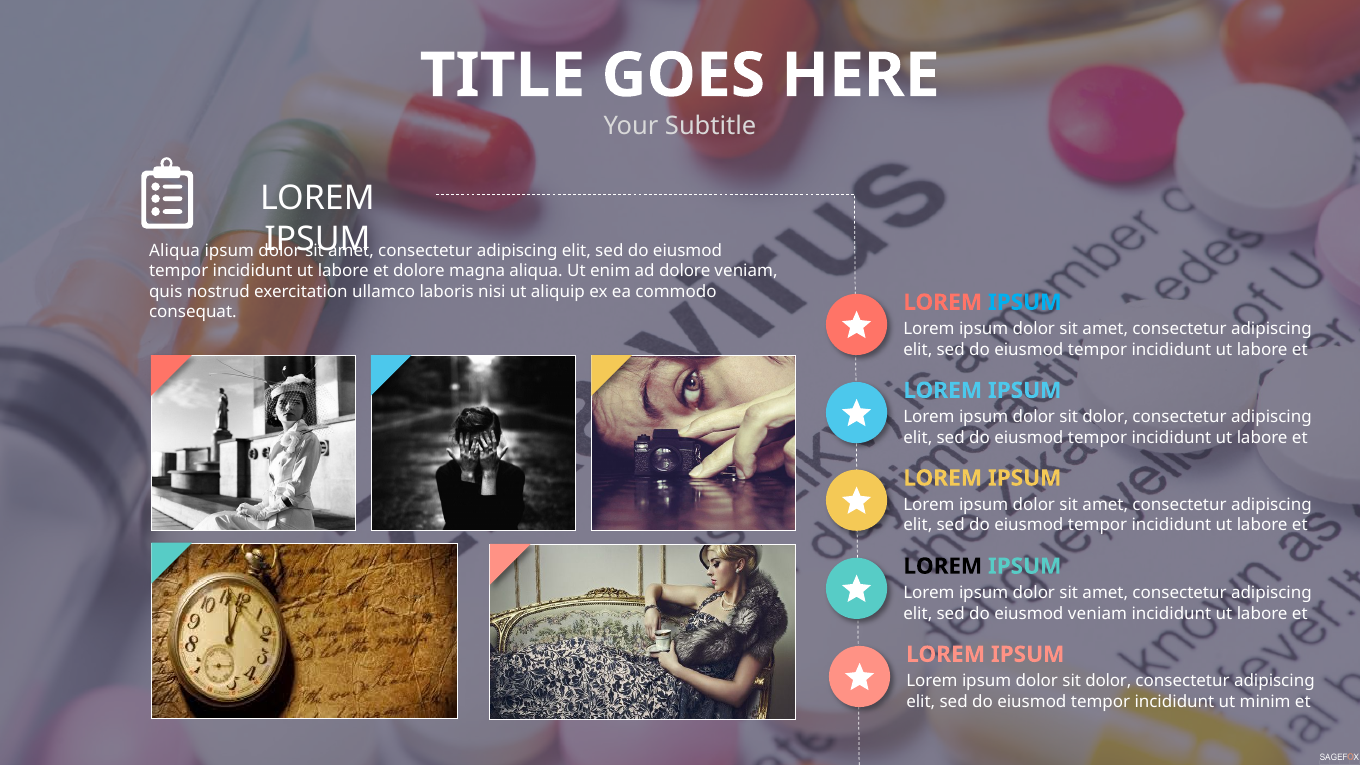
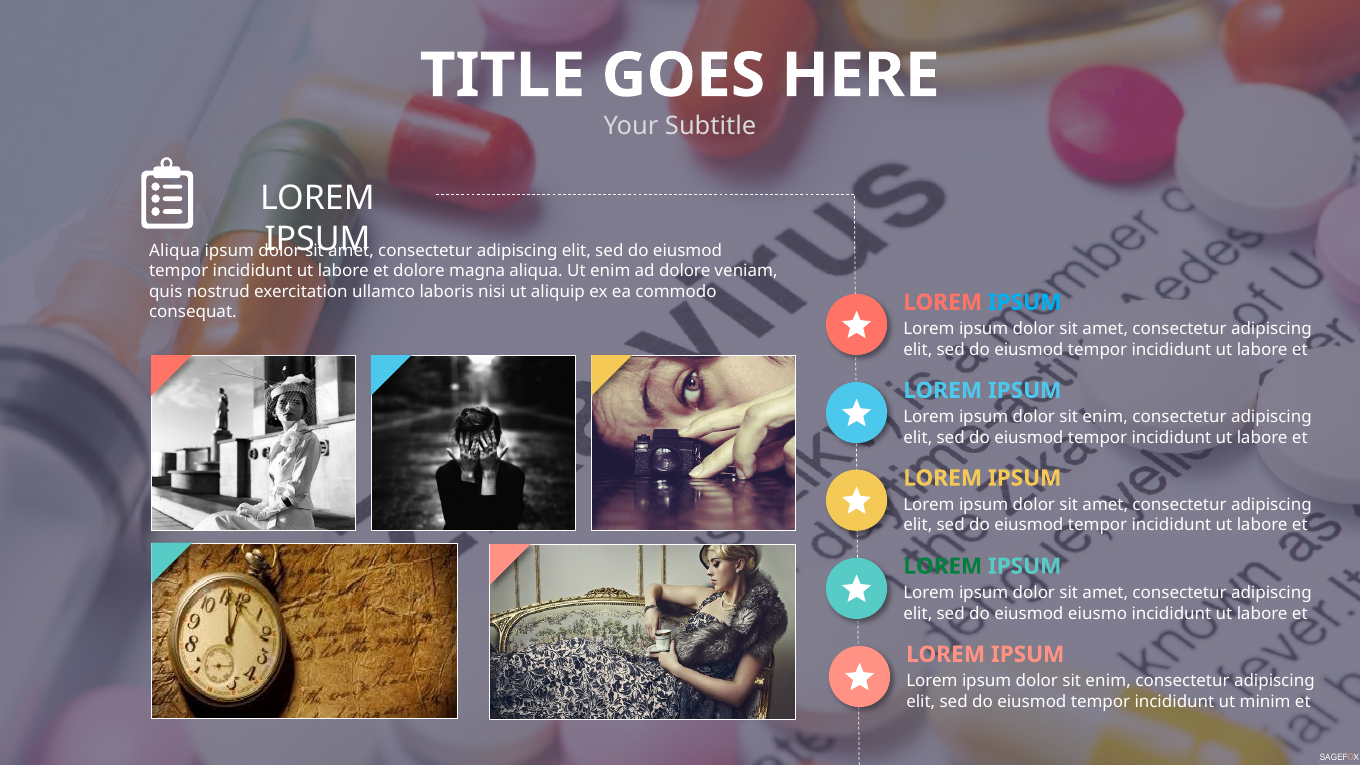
dolor at (1105, 417): dolor -> enim
LOREM at (943, 566) colour: black -> green
eiusmod veniam: veniam -> eiusmo
dolor at (1108, 681): dolor -> enim
